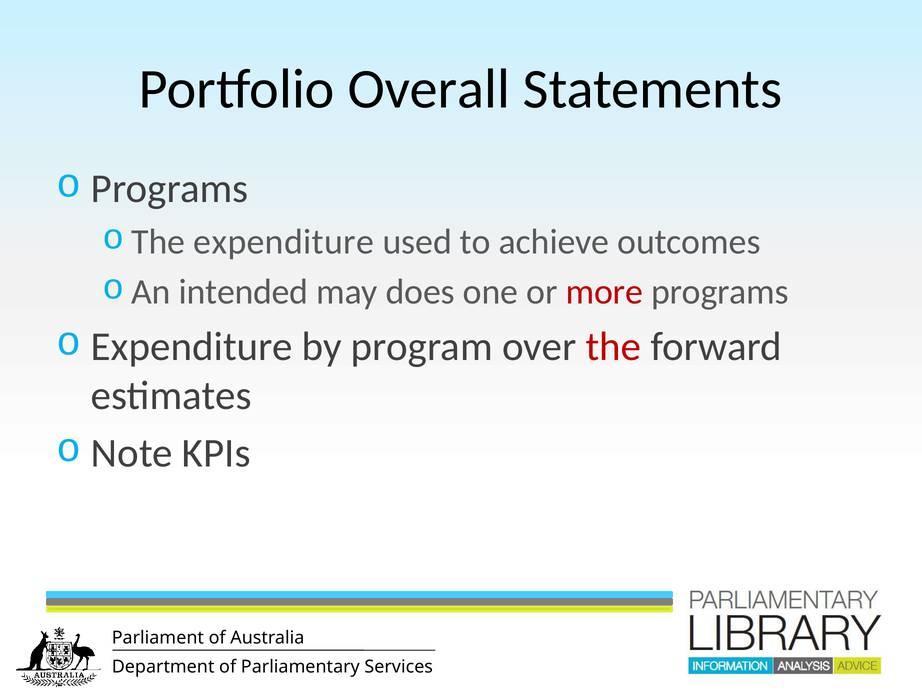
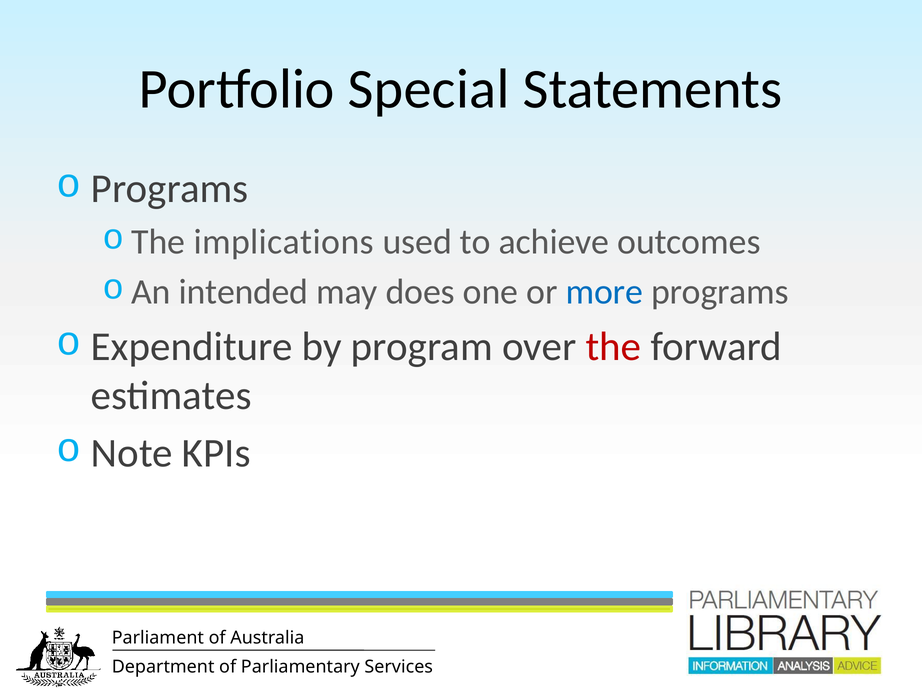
Overall: Overall -> Special
The expenditure: expenditure -> implications
more colour: red -> blue
